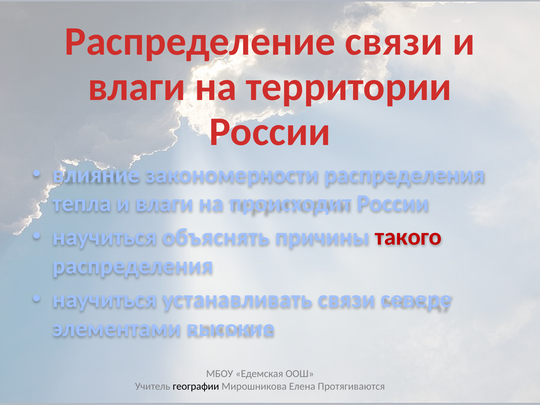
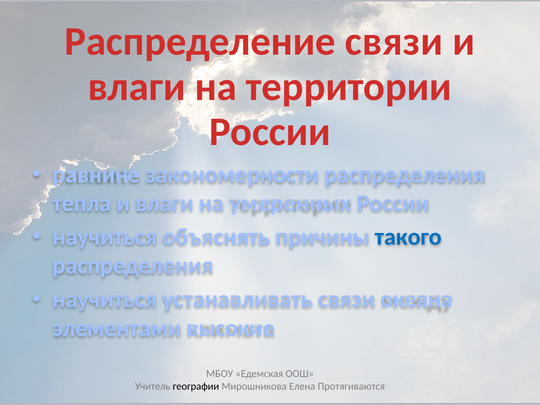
влияние: влияние -> равнине
происходит: происходит -> умеренных
такого colour: red -> blue
севере: севере -> океана
